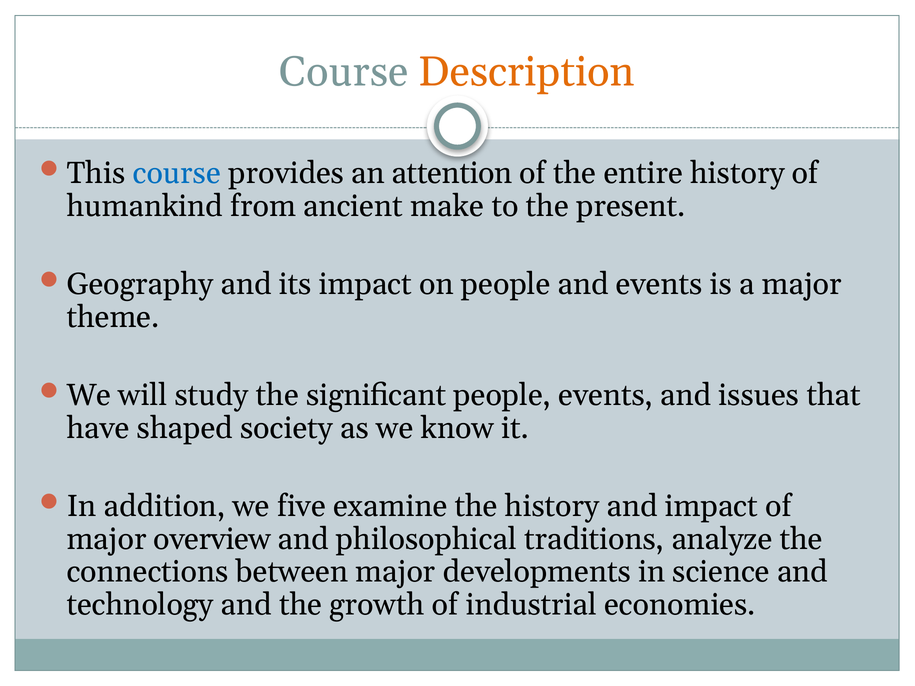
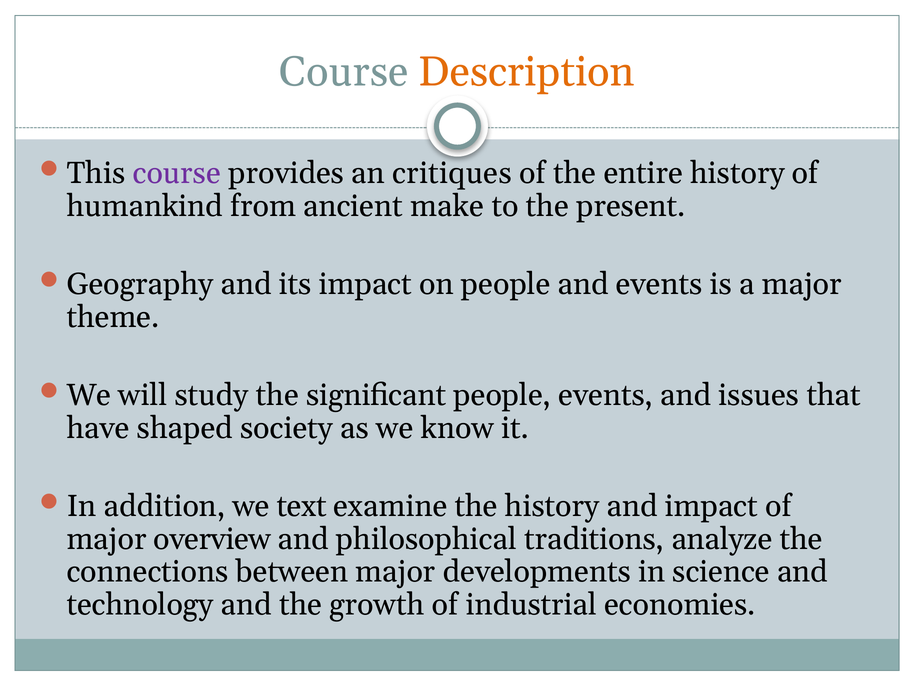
course at (177, 173) colour: blue -> purple
attention: attention -> critiques
five: five -> text
